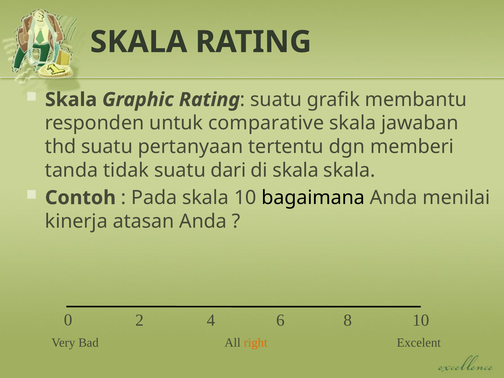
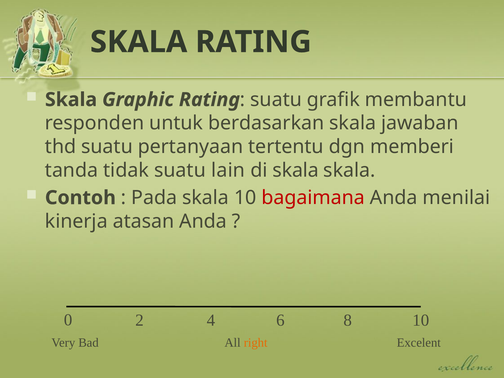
comparative: comparative -> berdasarkan
dari: dari -> lain
bagaimana colour: black -> red
